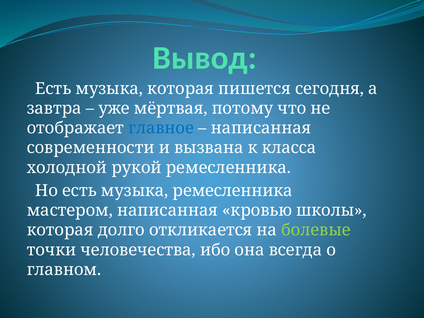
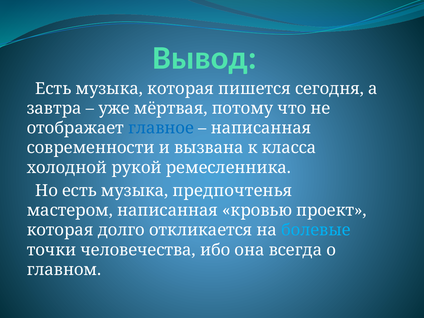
музыка ремесленника: ремесленника -> предпочтенья
школы: школы -> проект
болевые colour: light green -> light blue
